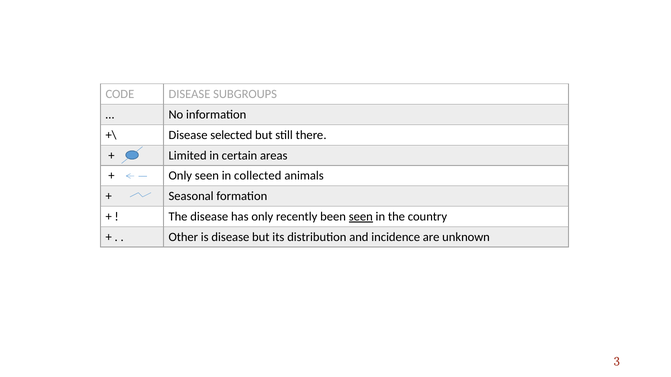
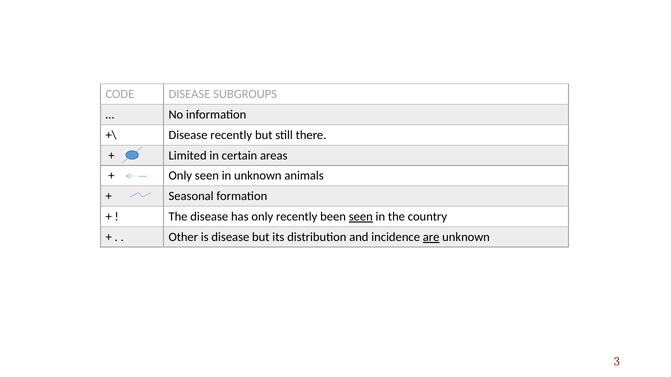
Disease selected: selected -> recently
in collected: collected -> unknown
are underline: none -> present
